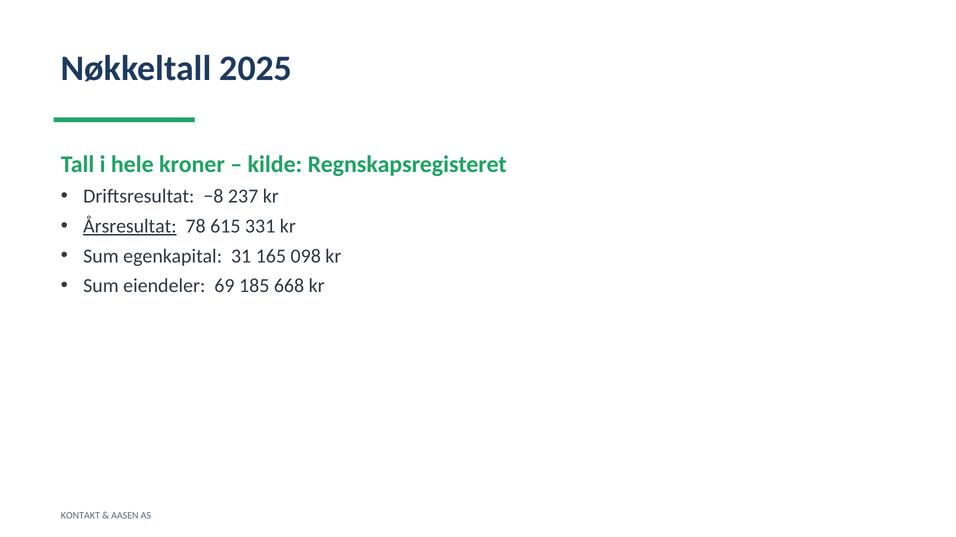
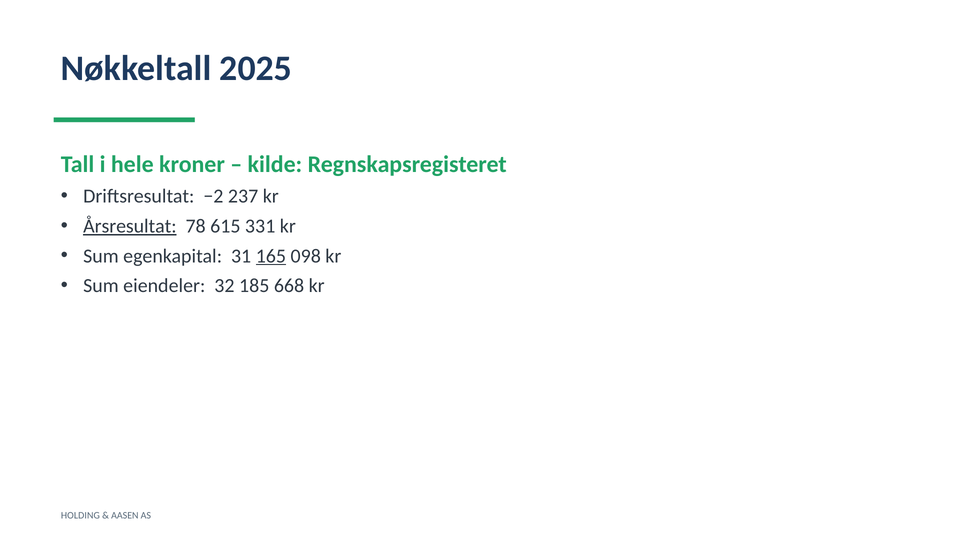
−8: −8 -> −2
165 underline: none -> present
69: 69 -> 32
KONTAKT: KONTAKT -> HOLDING
